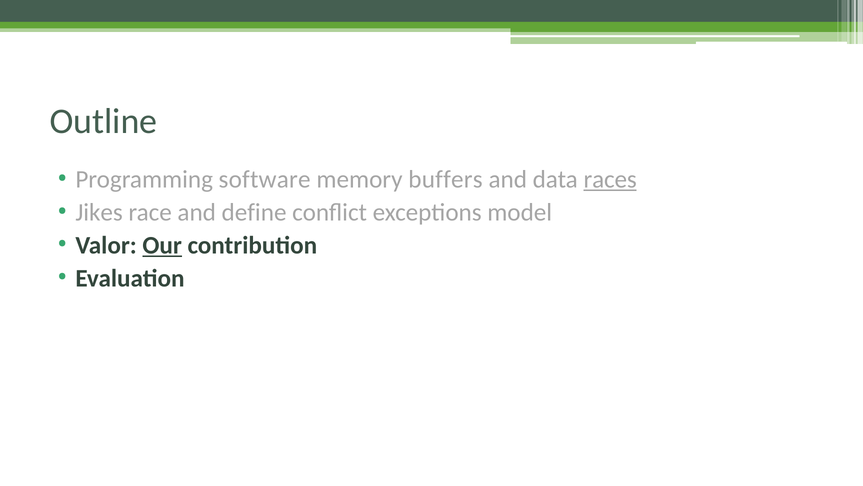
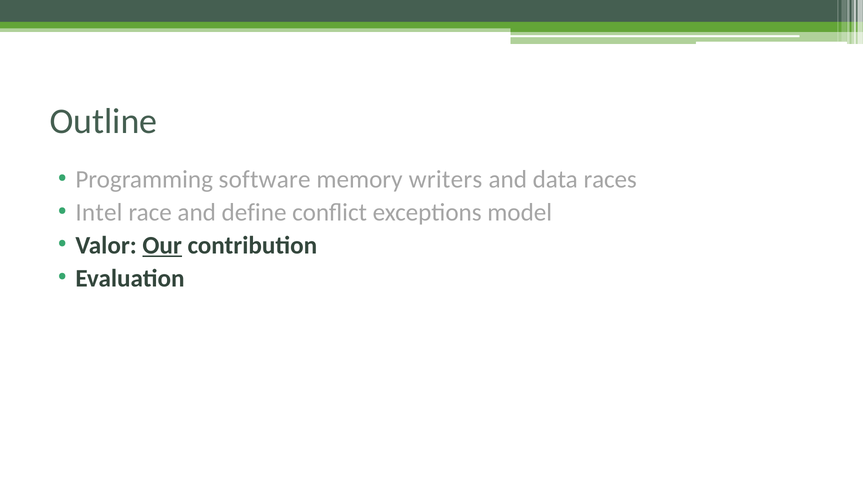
buffers: buffers -> writers
races underline: present -> none
Jikes: Jikes -> Intel
